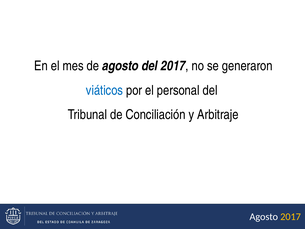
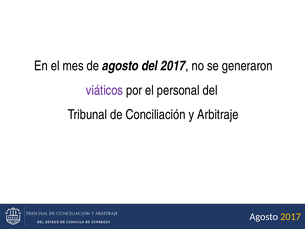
viáticos colour: blue -> purple
